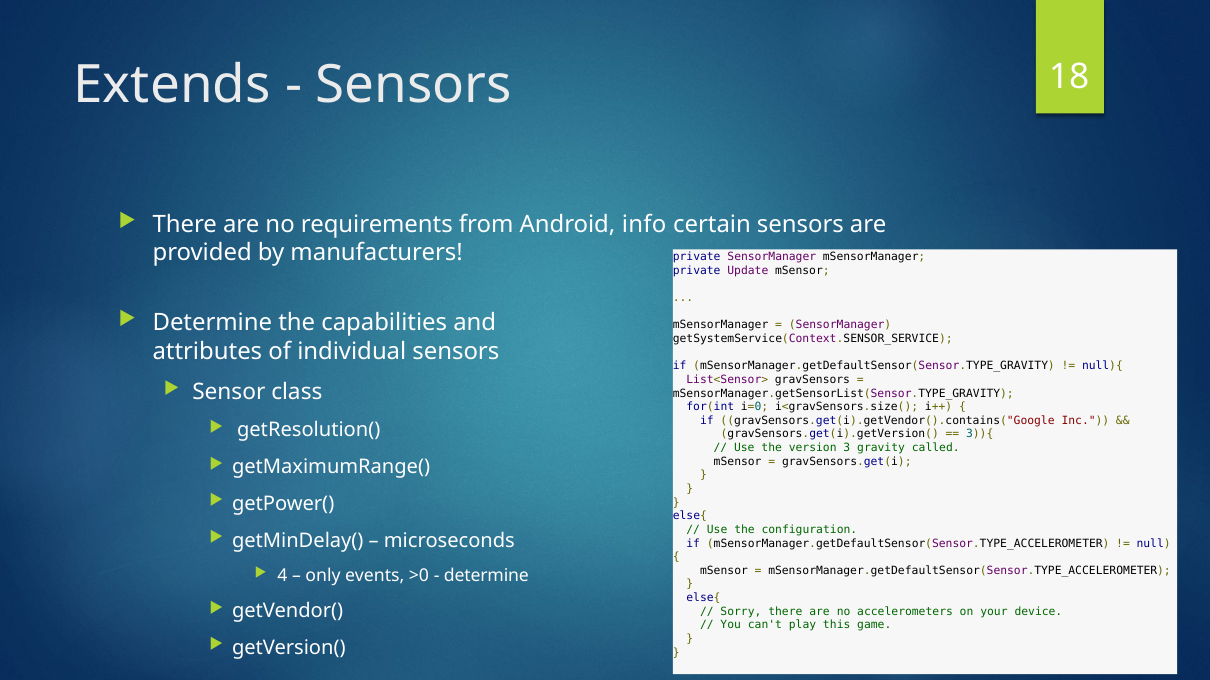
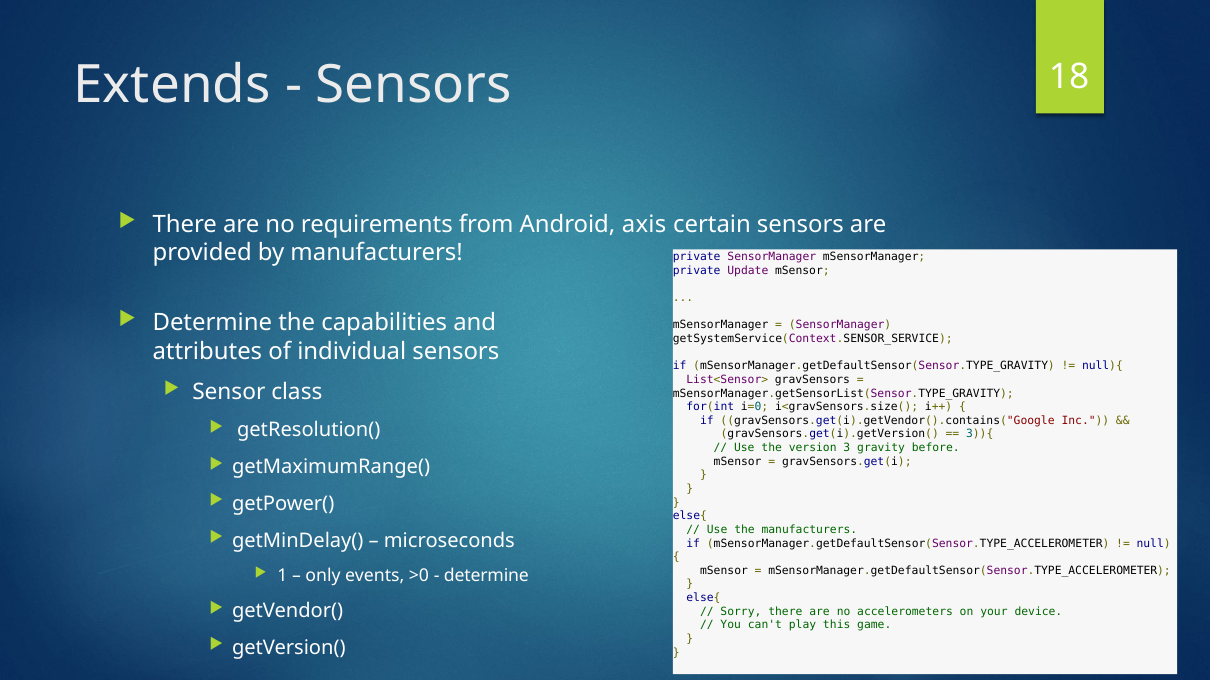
info: info -> axis
called: called -> before
the configuration: configuration -> manufacturers
4: 4 -> 1
